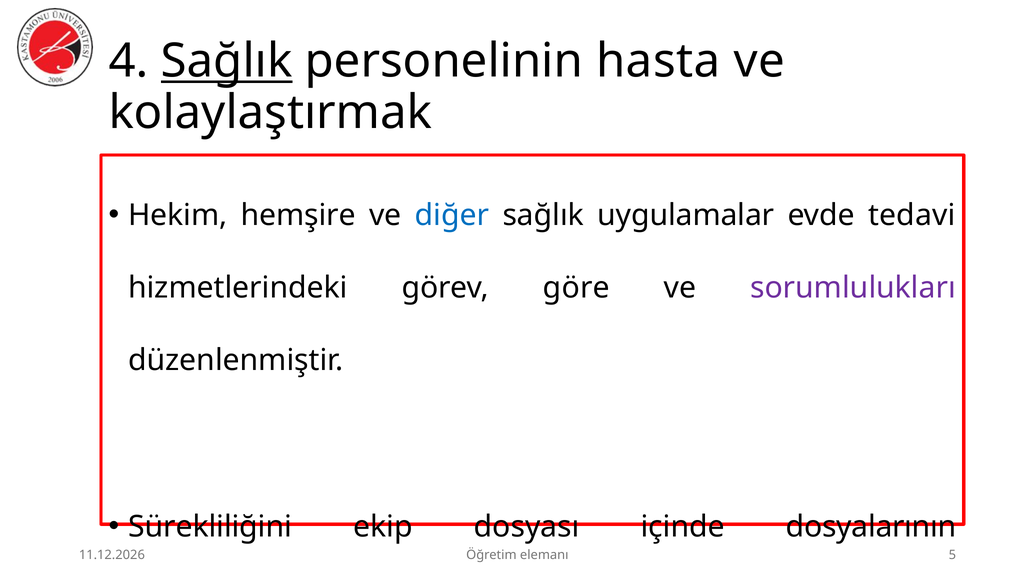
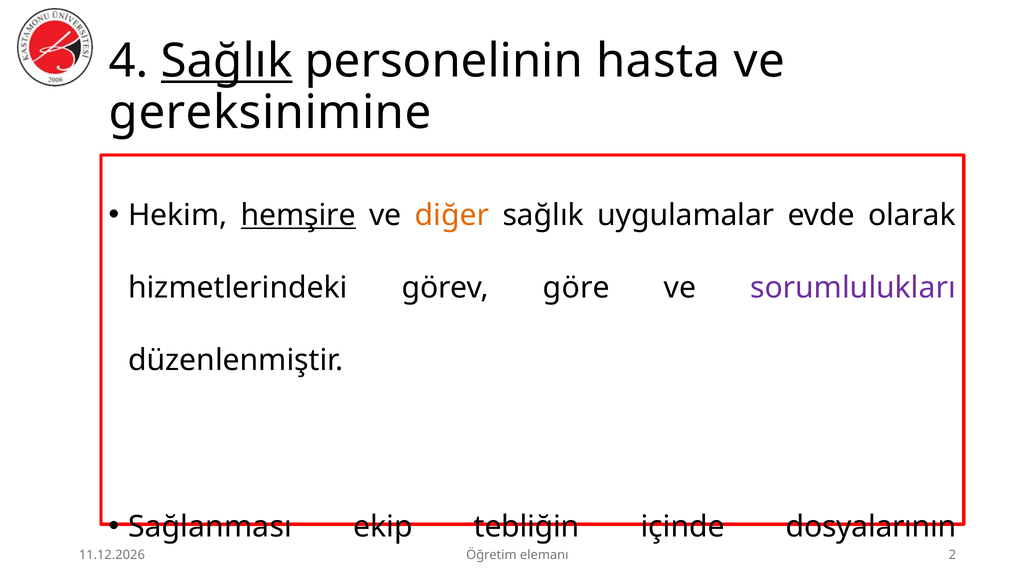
kolaylaştırmak: kolaylaştırmak -> gereksinimine
hemşire underline: none -> present
diğer colour: blue -> orange
tedavi: tedavi -> olarak
Sürekliliğini: Sürekliliğini -> Sağlanması
dosyası: dosyası -> tebliğin
5: 5 -> 2
